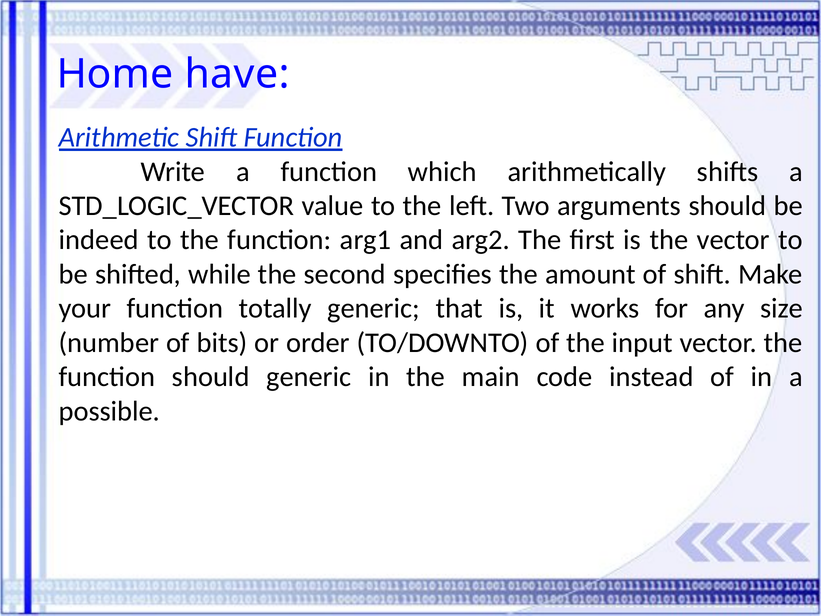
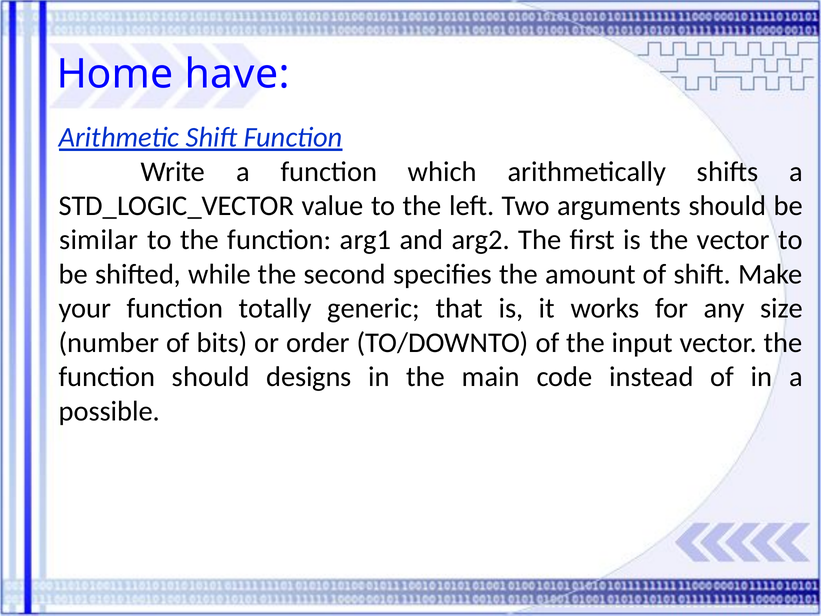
indeed: indeed -> similar
should generic: generic -> designs
